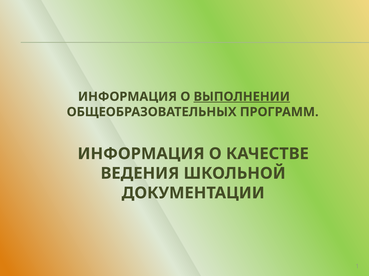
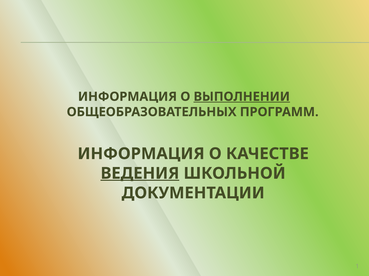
ВЕДЕНИЯ underline: none -> present
